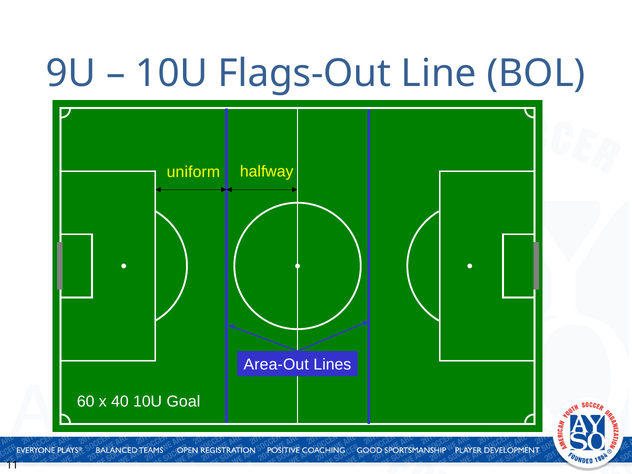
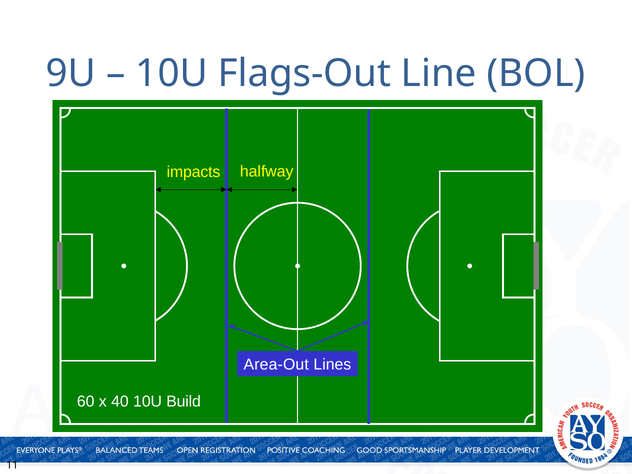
uniform: uniform -> impacts
Goal: Goal -> Build
